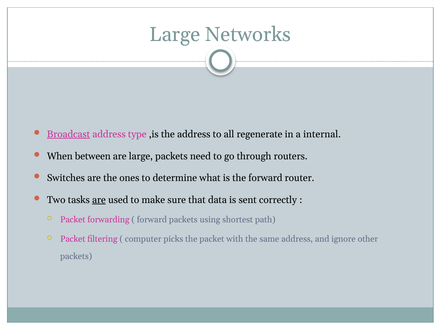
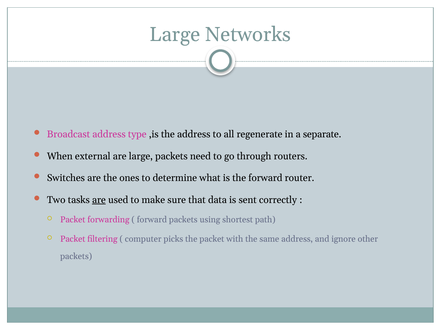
Broadcast underline: present -> none
internal: internal -> separate
between: between -> external
